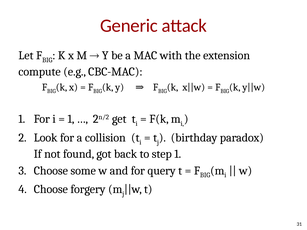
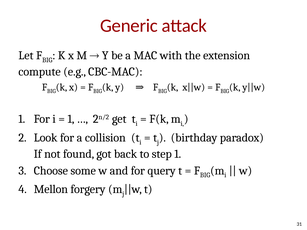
Choose at (51, 189): Choose -> Mellon
